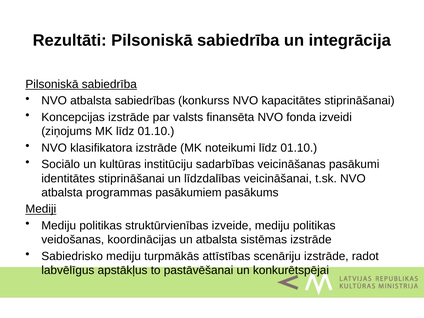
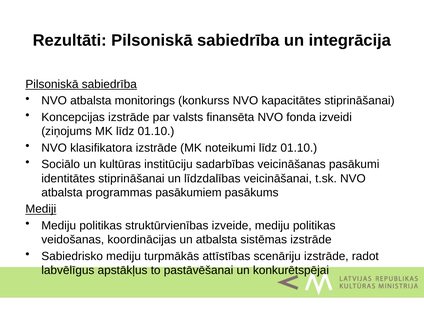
sabiedrības: sabiedrības -> monitorings
